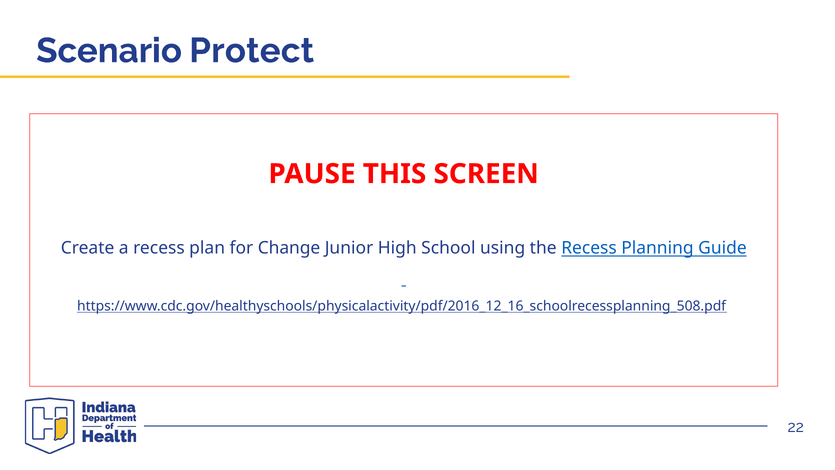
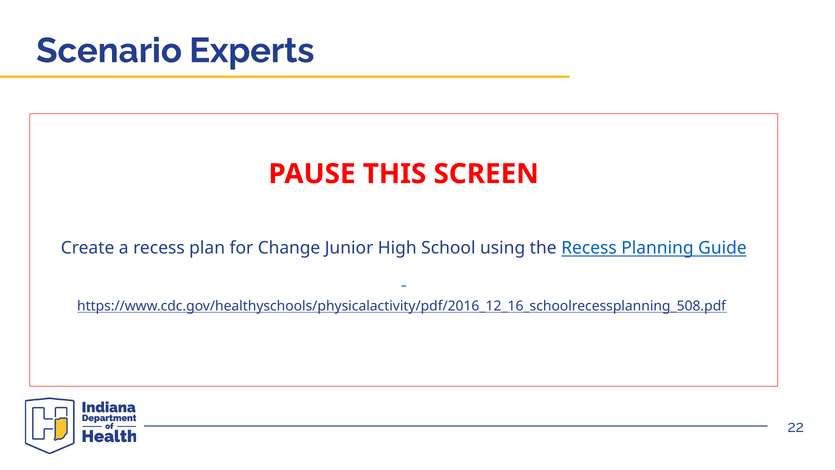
Protect: Protect -> Experts
